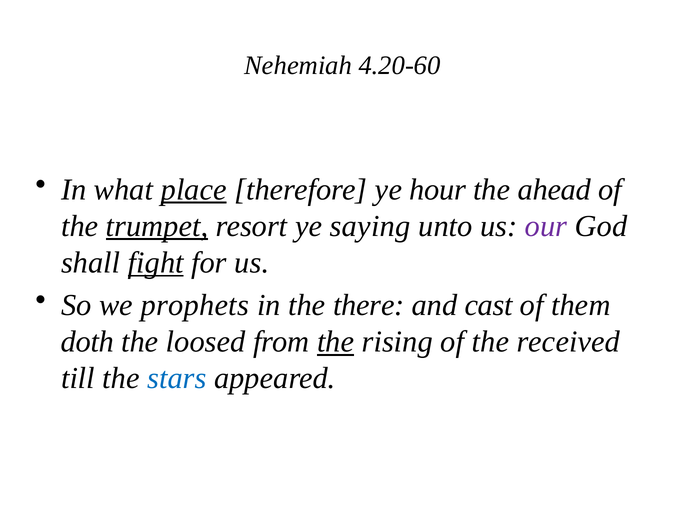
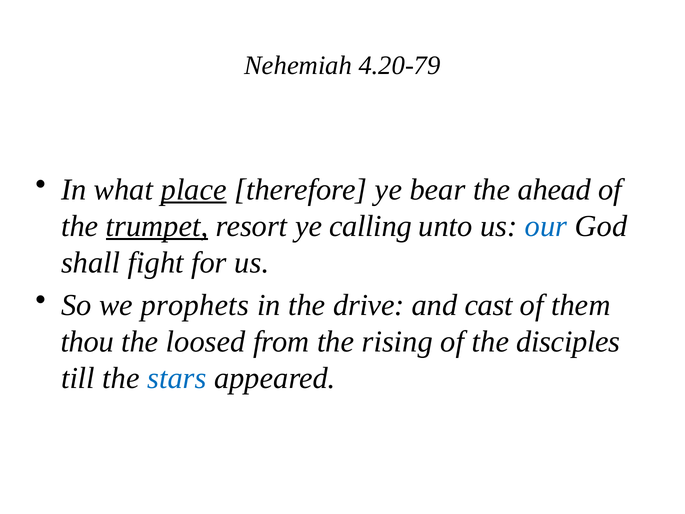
4.20-60: 4.20-60 -> 4.20-79
hour: hour -> bear
saying: saying -> calling
our colour: purple -> blue
fight underline: present -> none
there: there -> drive
doth: doth -> thou
the at (336, 342) underline: present -> none
received: received -> disciples
